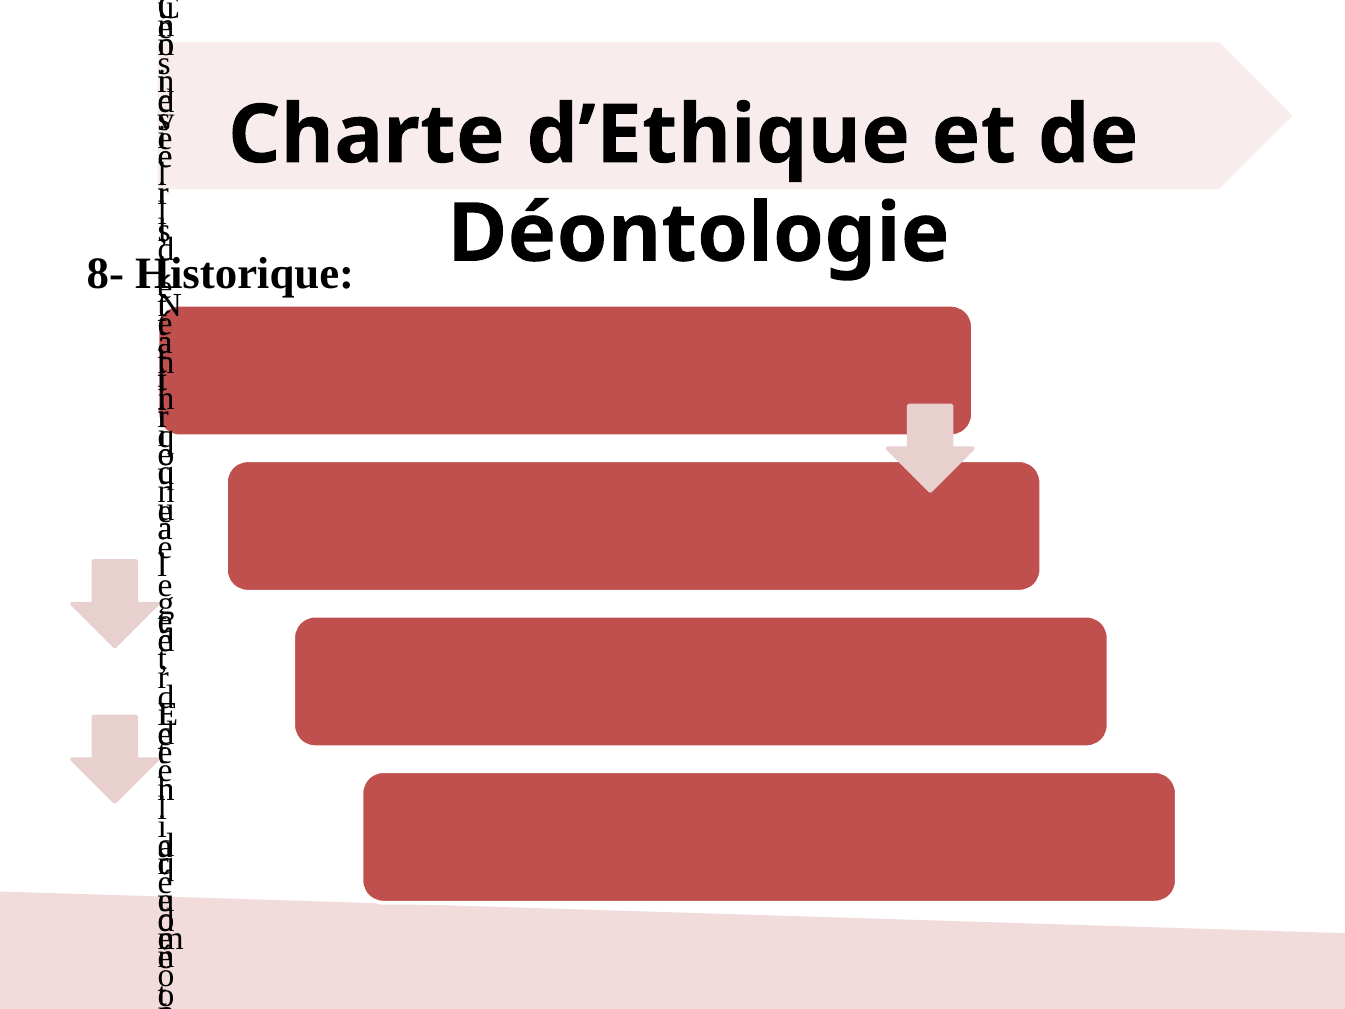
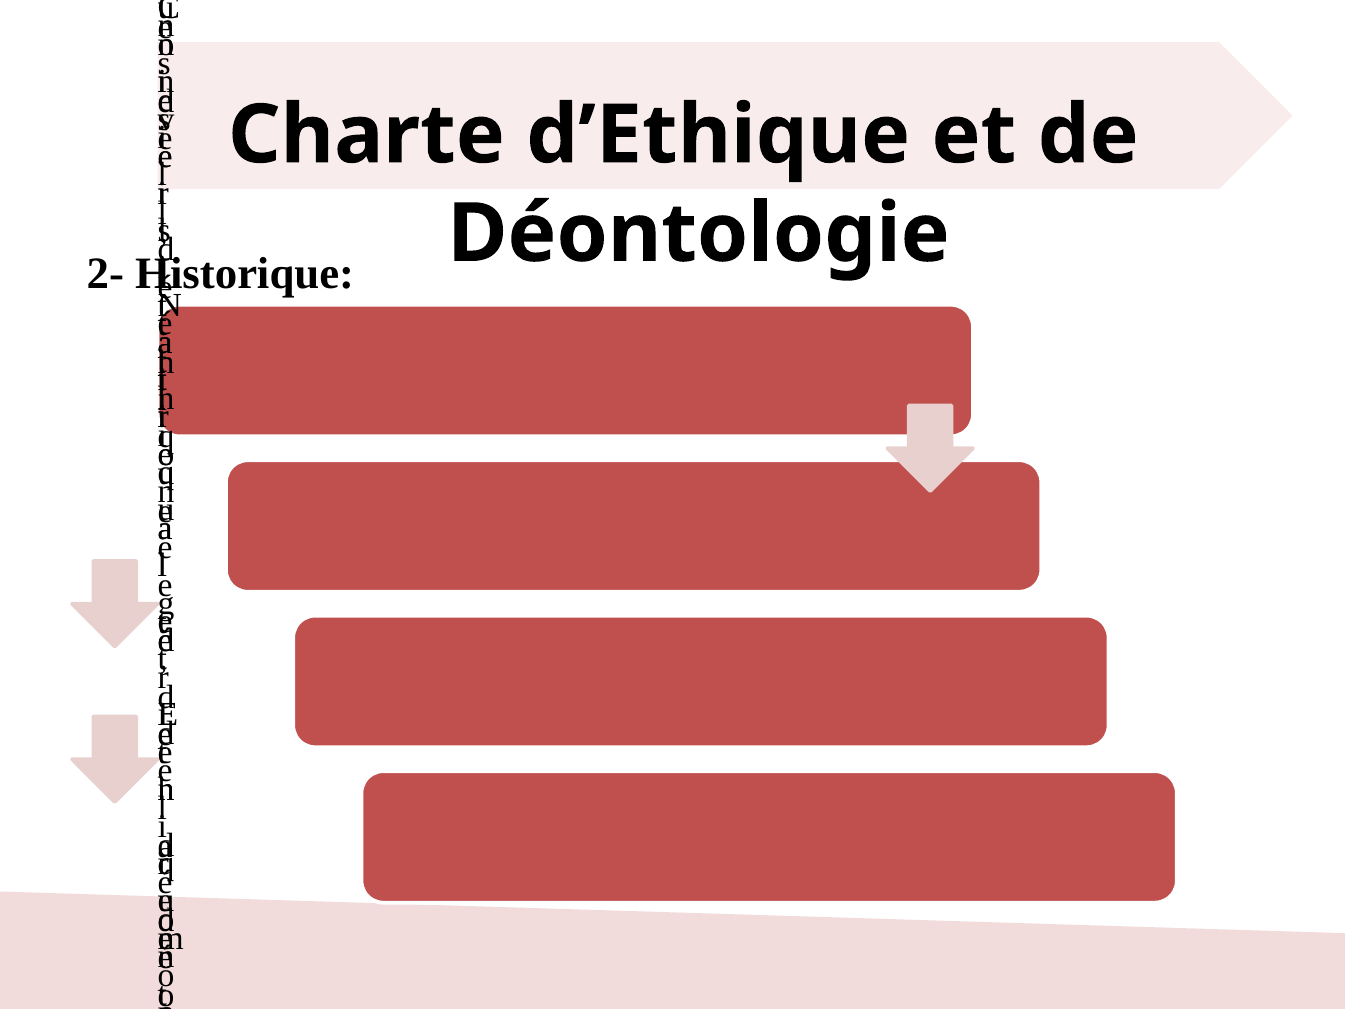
8-: 8- -> 2-
